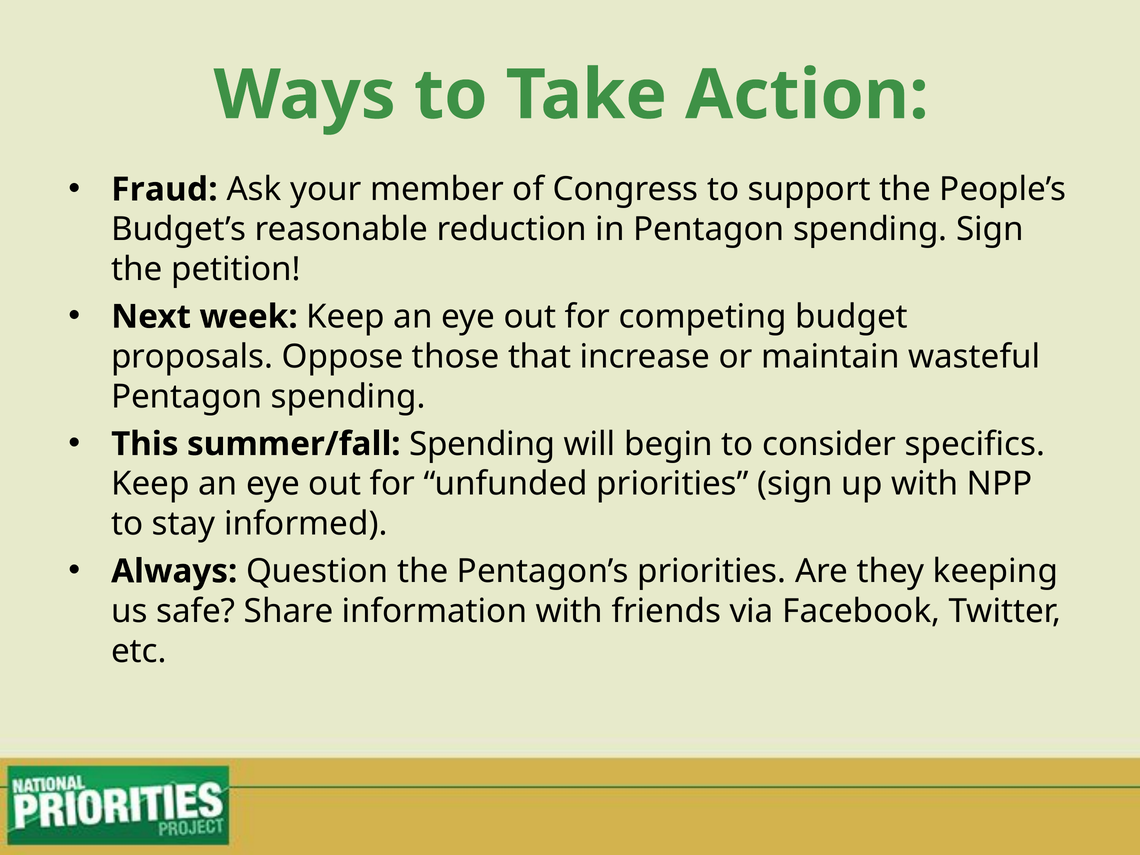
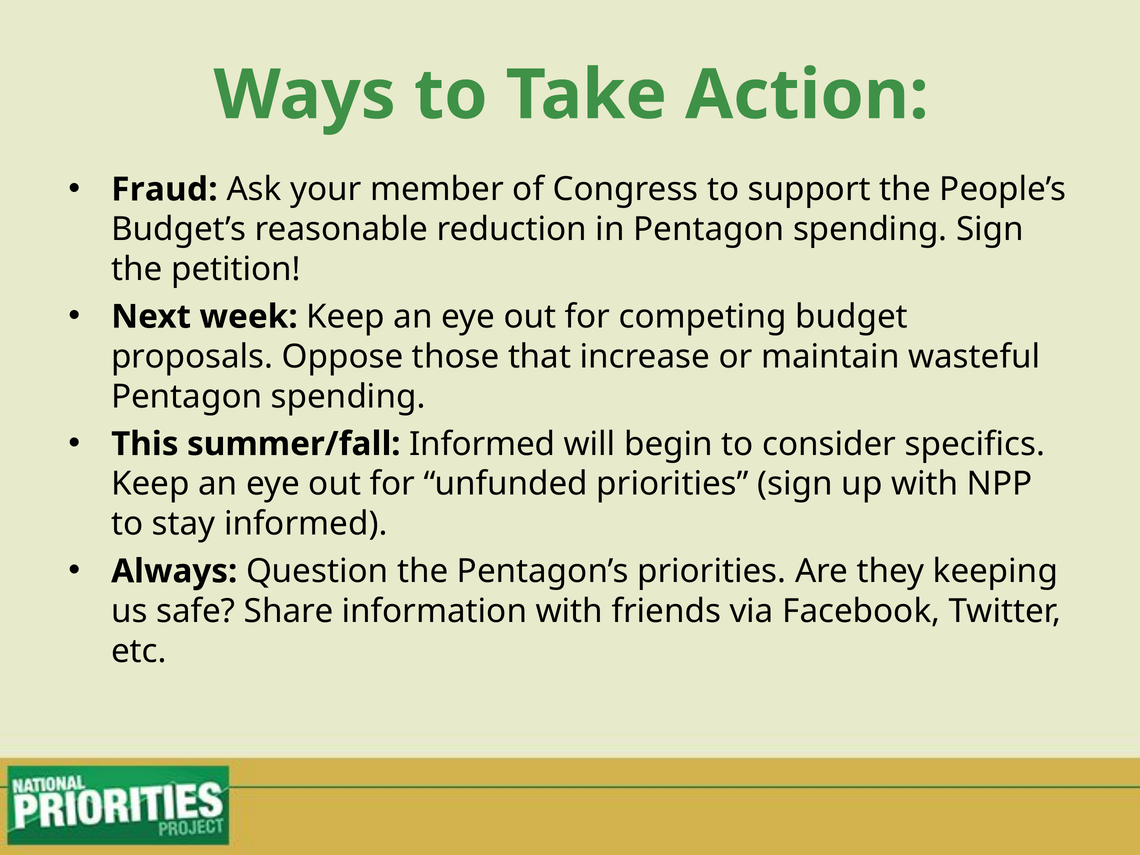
summer/fall Spending: Spending -> Informed
